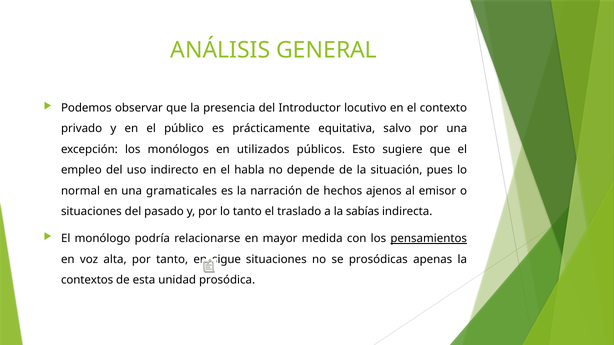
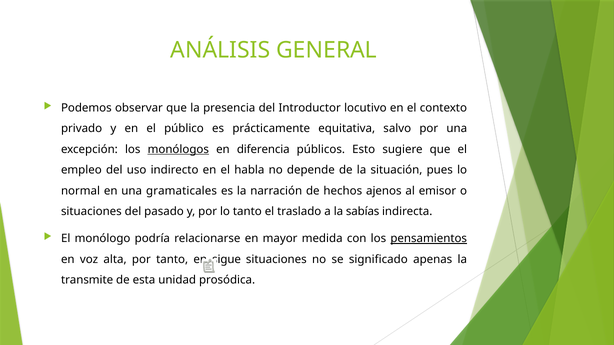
monólogos underline: none -> present
utilizados: utilizados -> diferencia
prosódicas: prosódicas -> significado
contextos: contextos -> transmite
